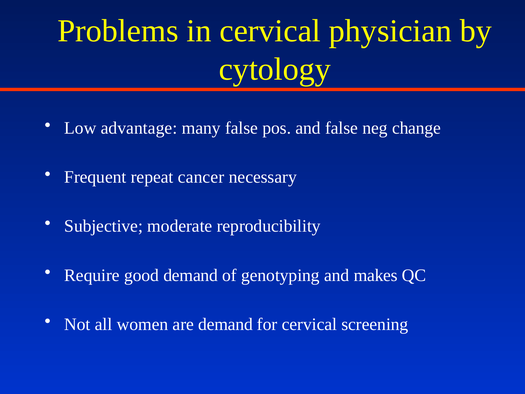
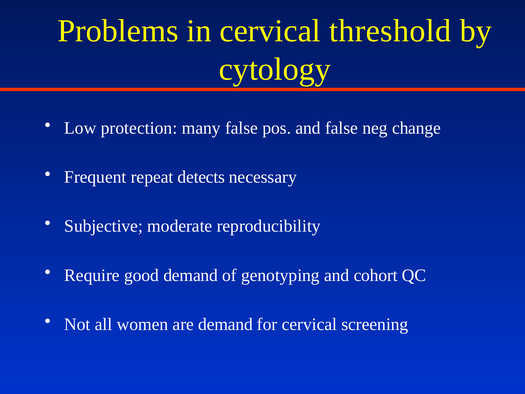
physician: physician -> threshold
advantage: advantage -> protection
cancer: cancer -> detects
makes: makes -> cohort
